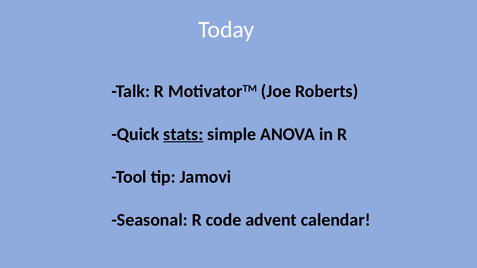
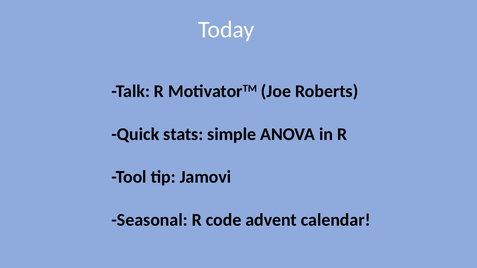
stats underline: present -> none
